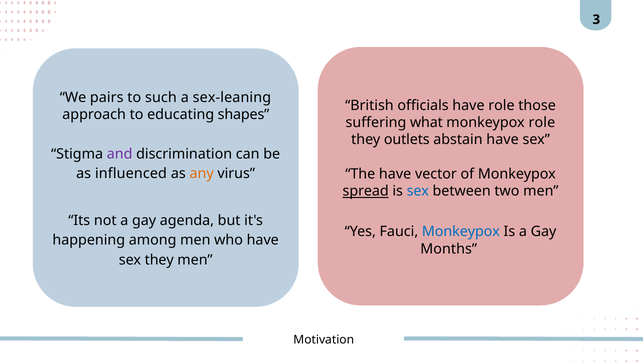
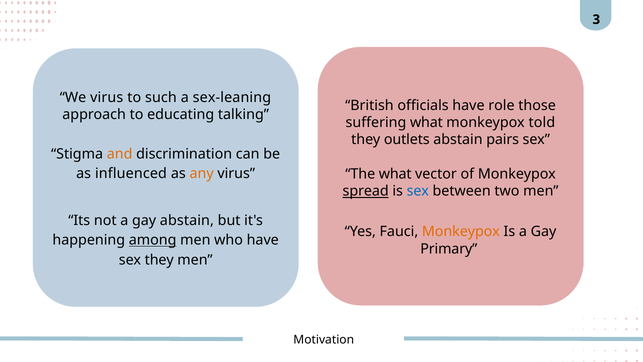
We pairs: pairs -> virus
shapes: shapes -> talking
monkeypox role: role -> told
abstain have: have -> pairs
and colour: purple -> orange
The have: have -> what
gay agenda: agenda -> abstain
Monkeypox at (461, 232) colour: blue -> orange
among underline: none -> present
Months: Months -> Primary
